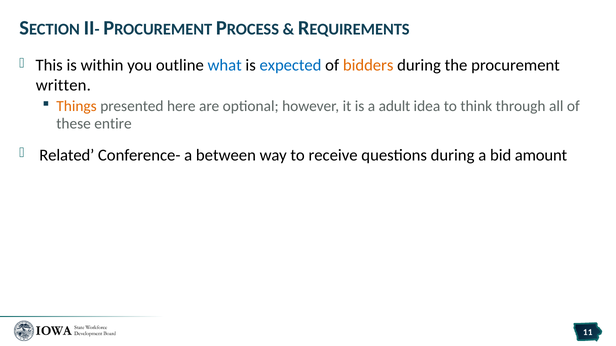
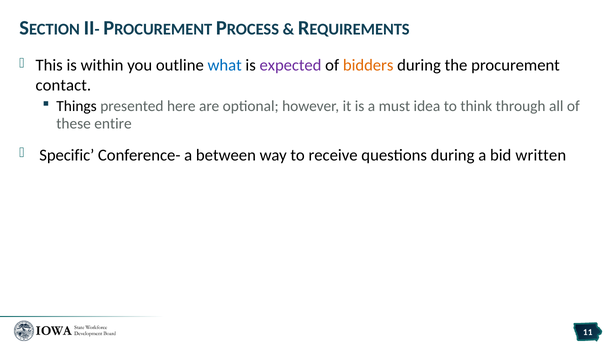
expected colour: blue -> purple
written: written -> contact
Things colour: orange -> black
adult: adult -> must
Related: Related -> Specific
amount: amount -> written
